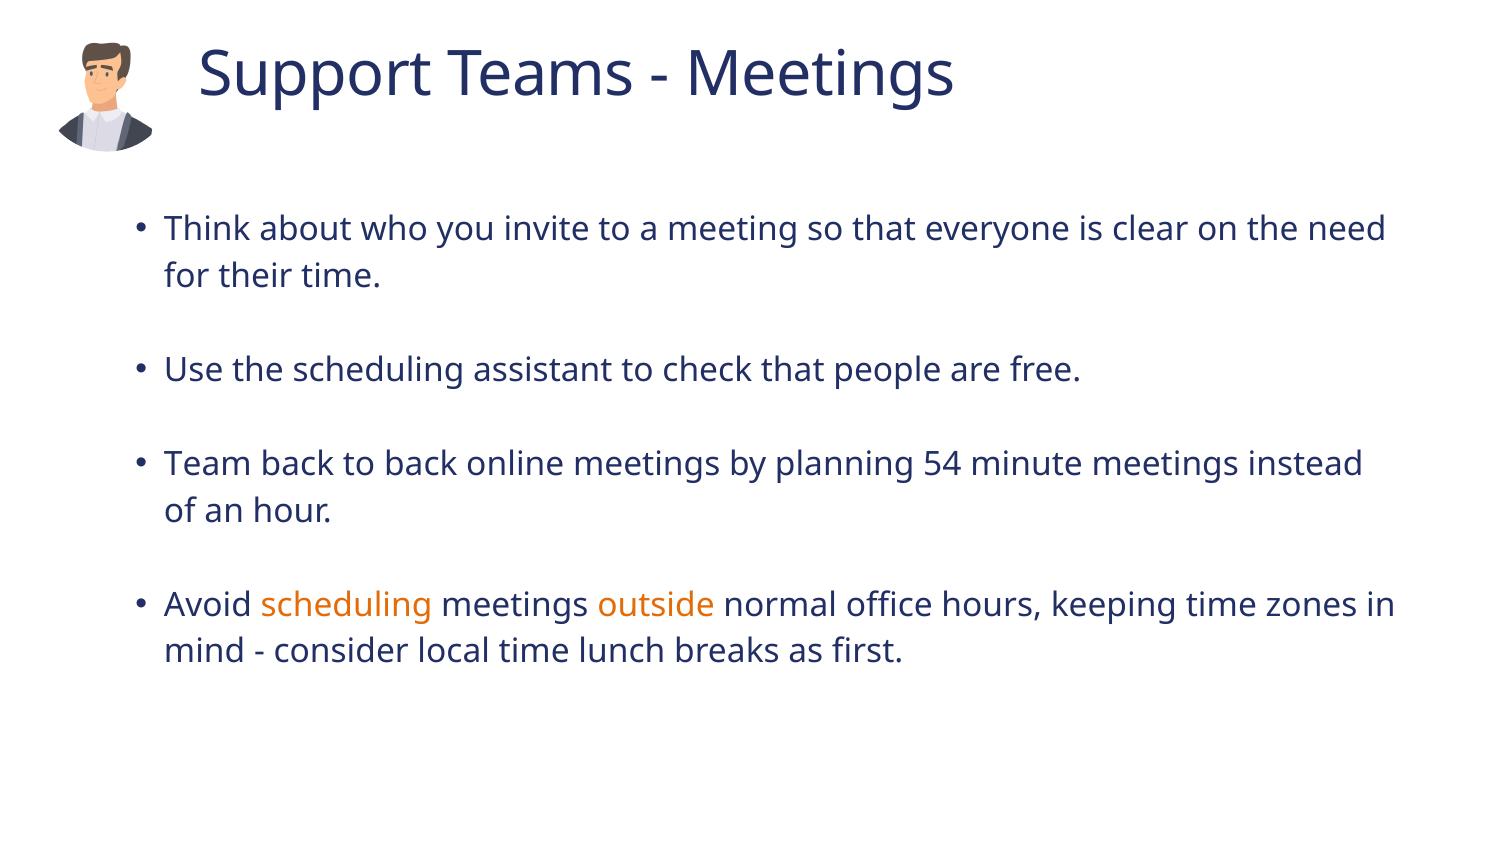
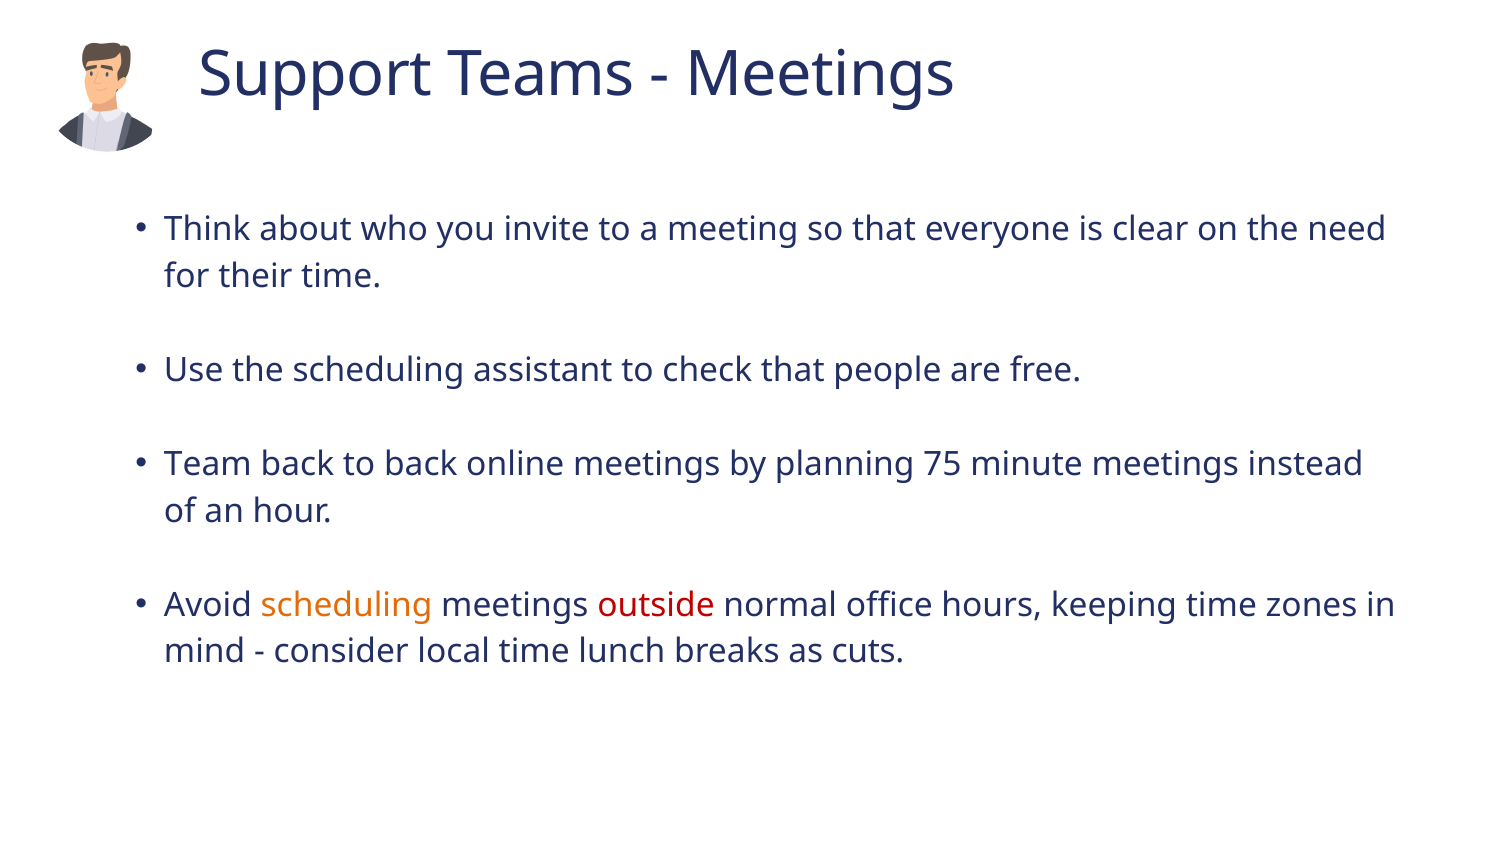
54: 54 -> 75
outside colour: orange -> red
first: first -> cuts
